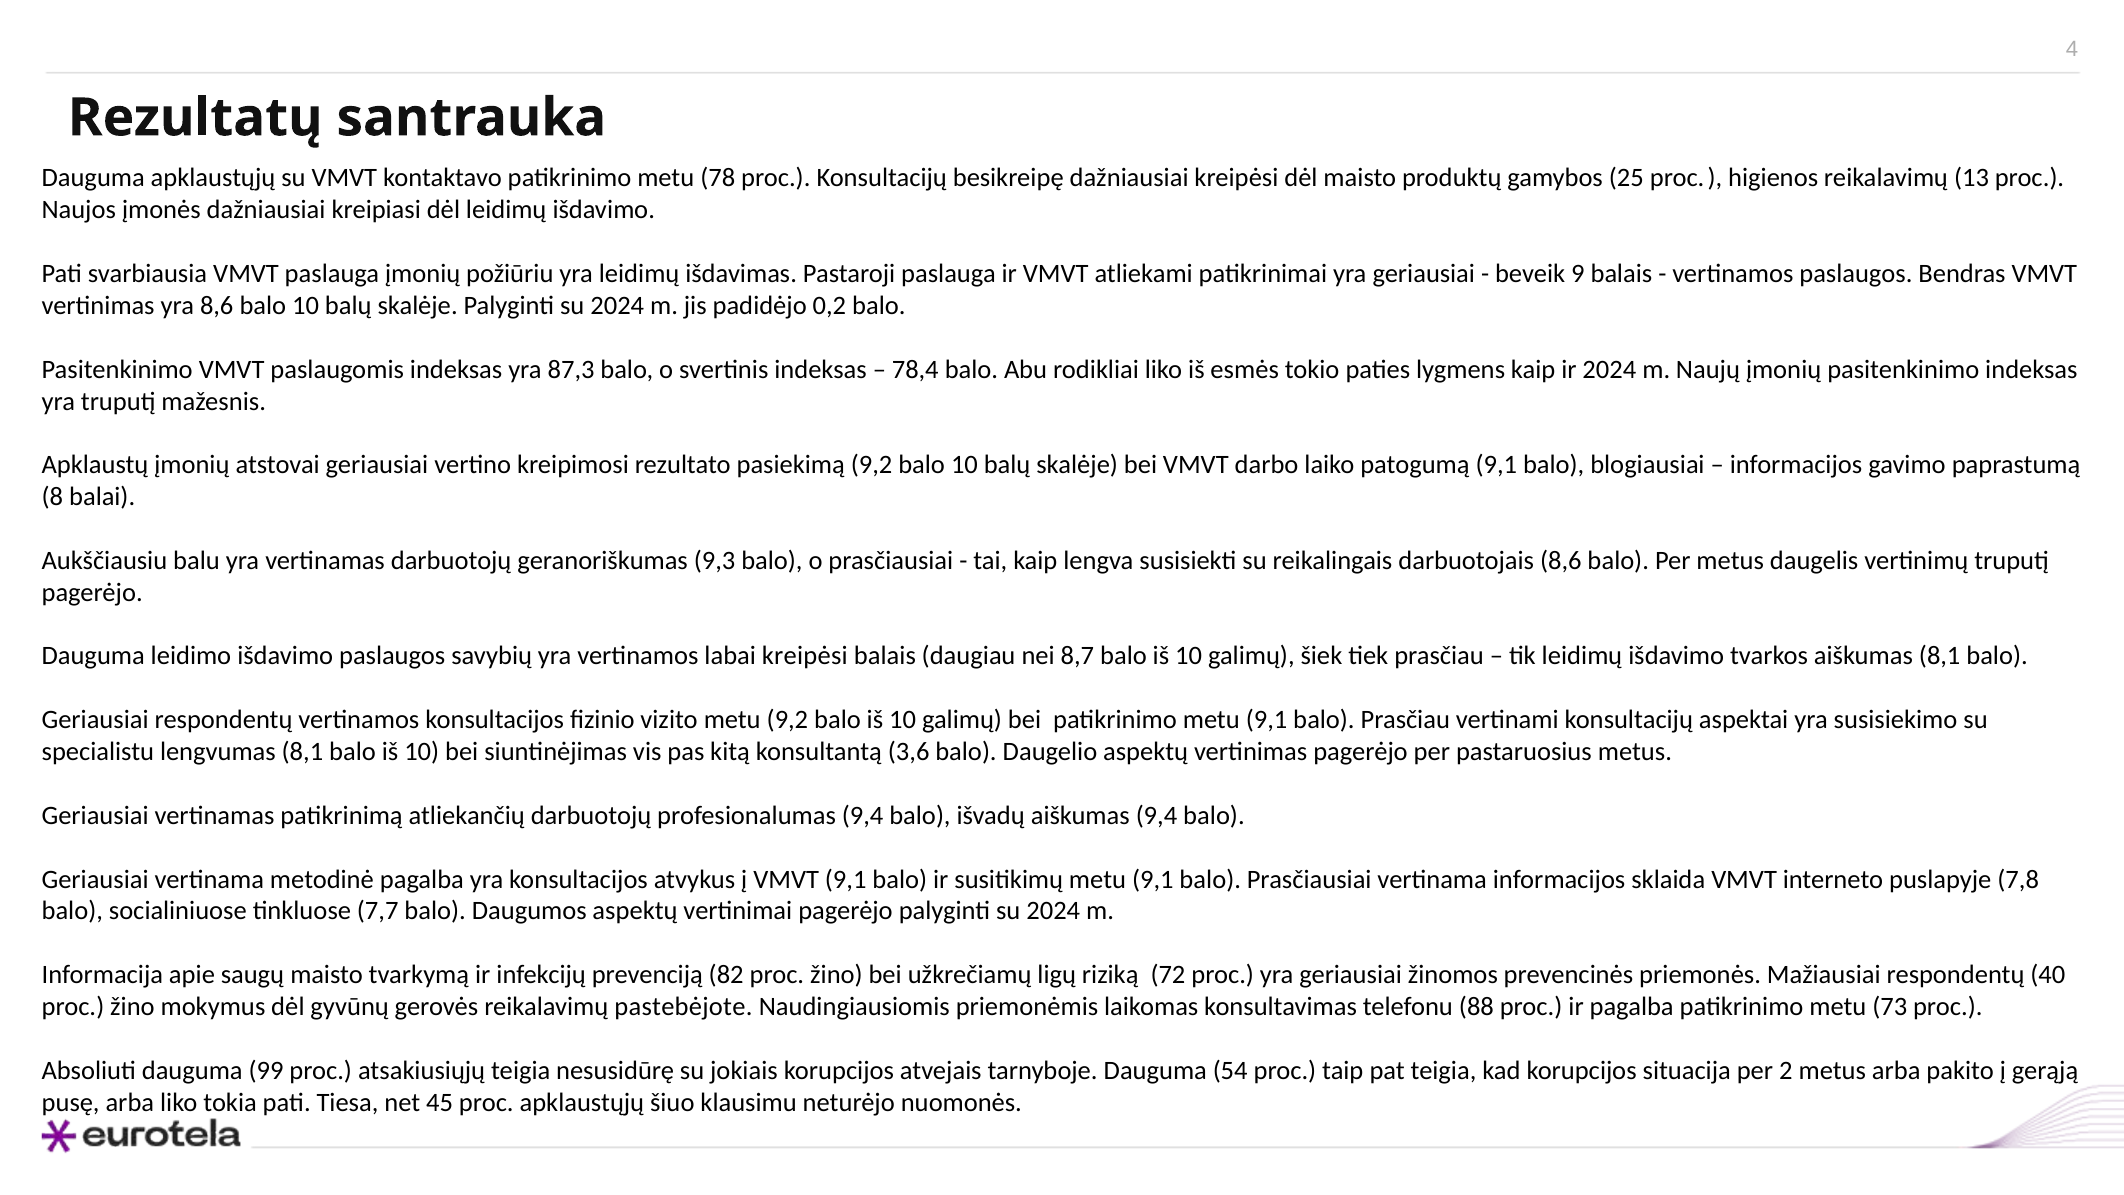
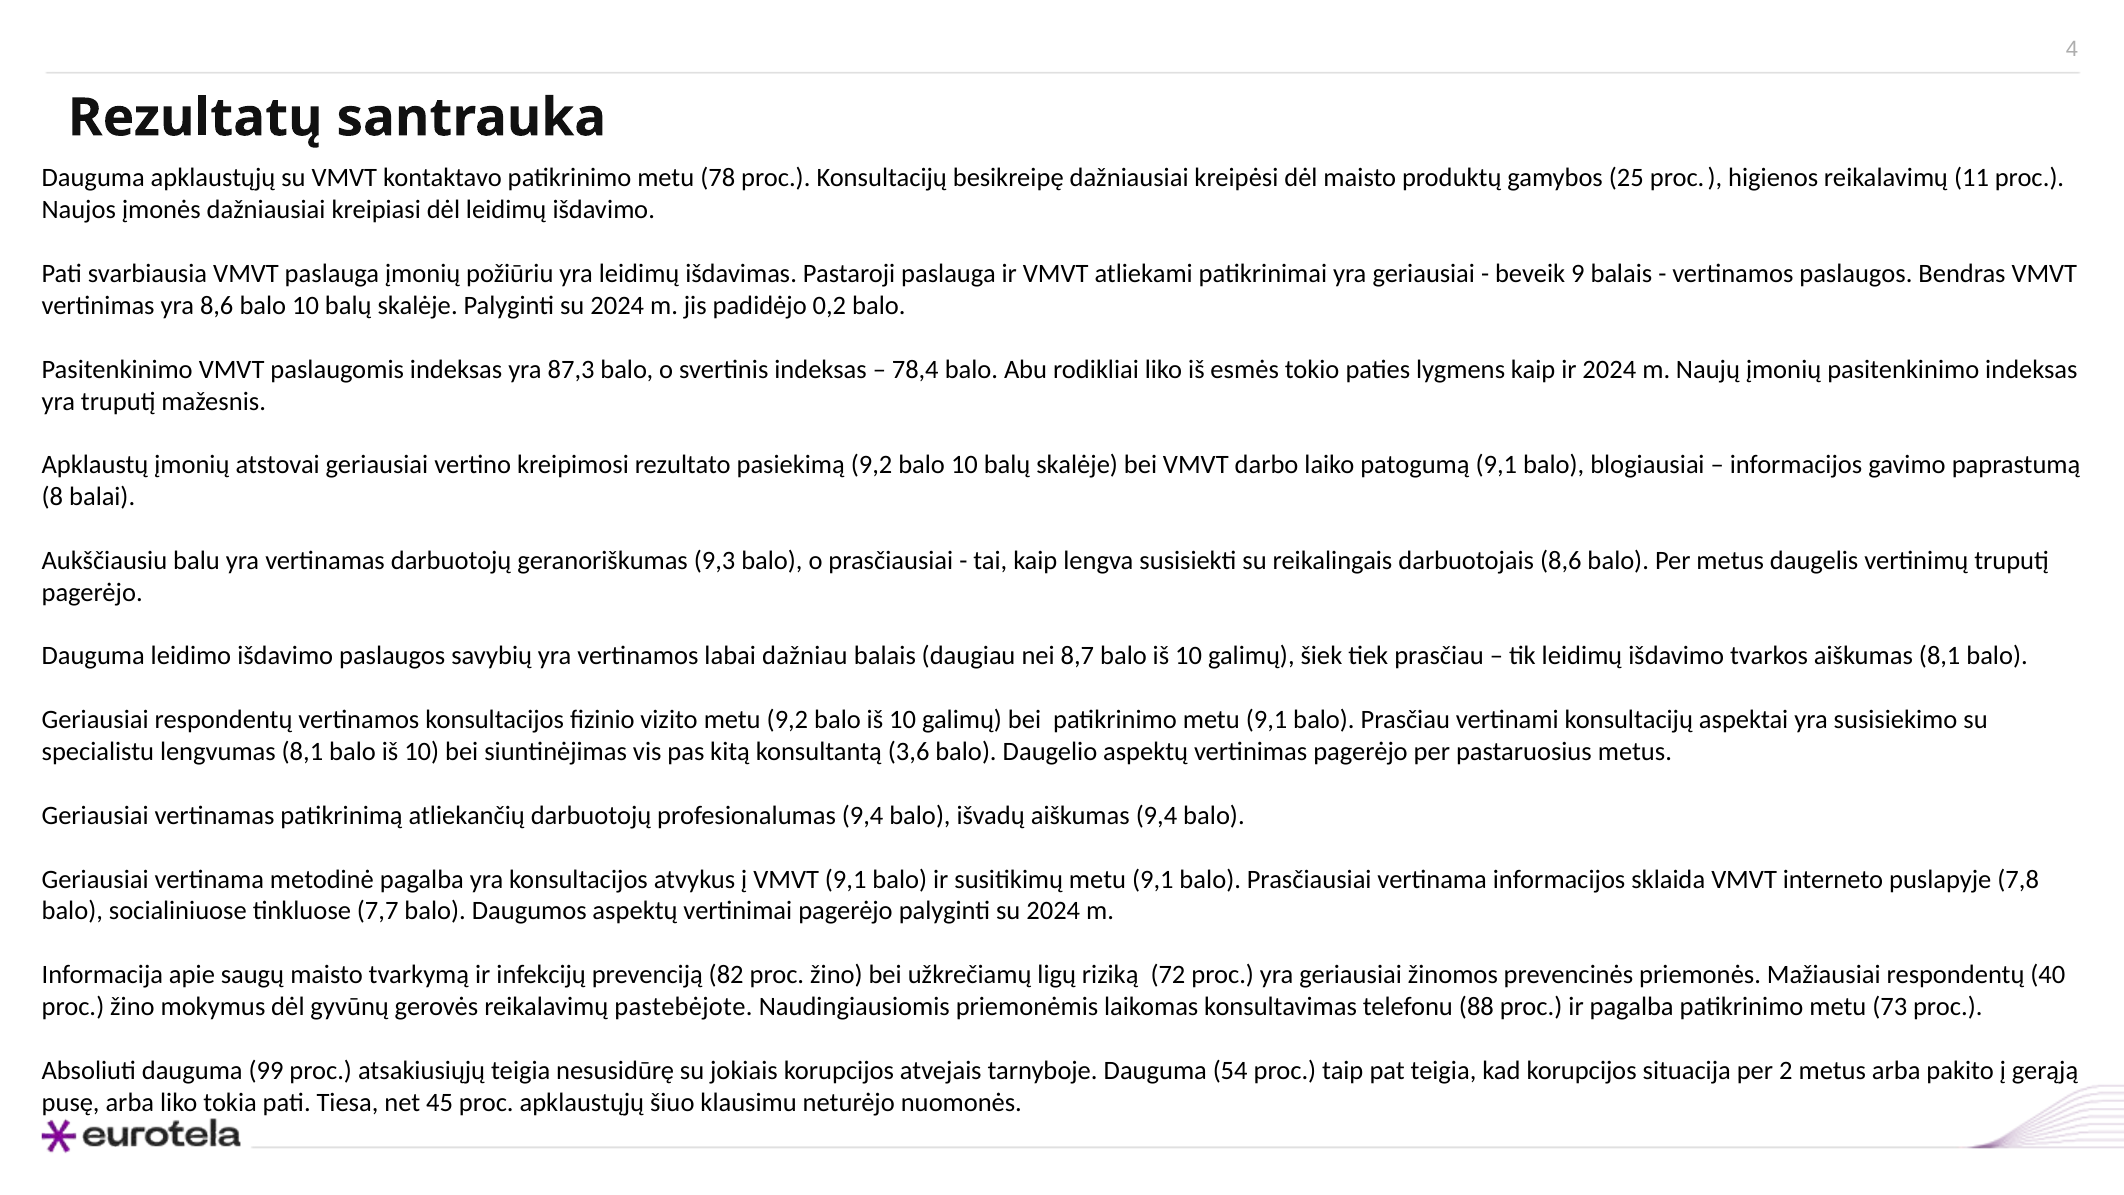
13: 13 -> 11
labai kreipėsi: kreipėsi -> dažniau
